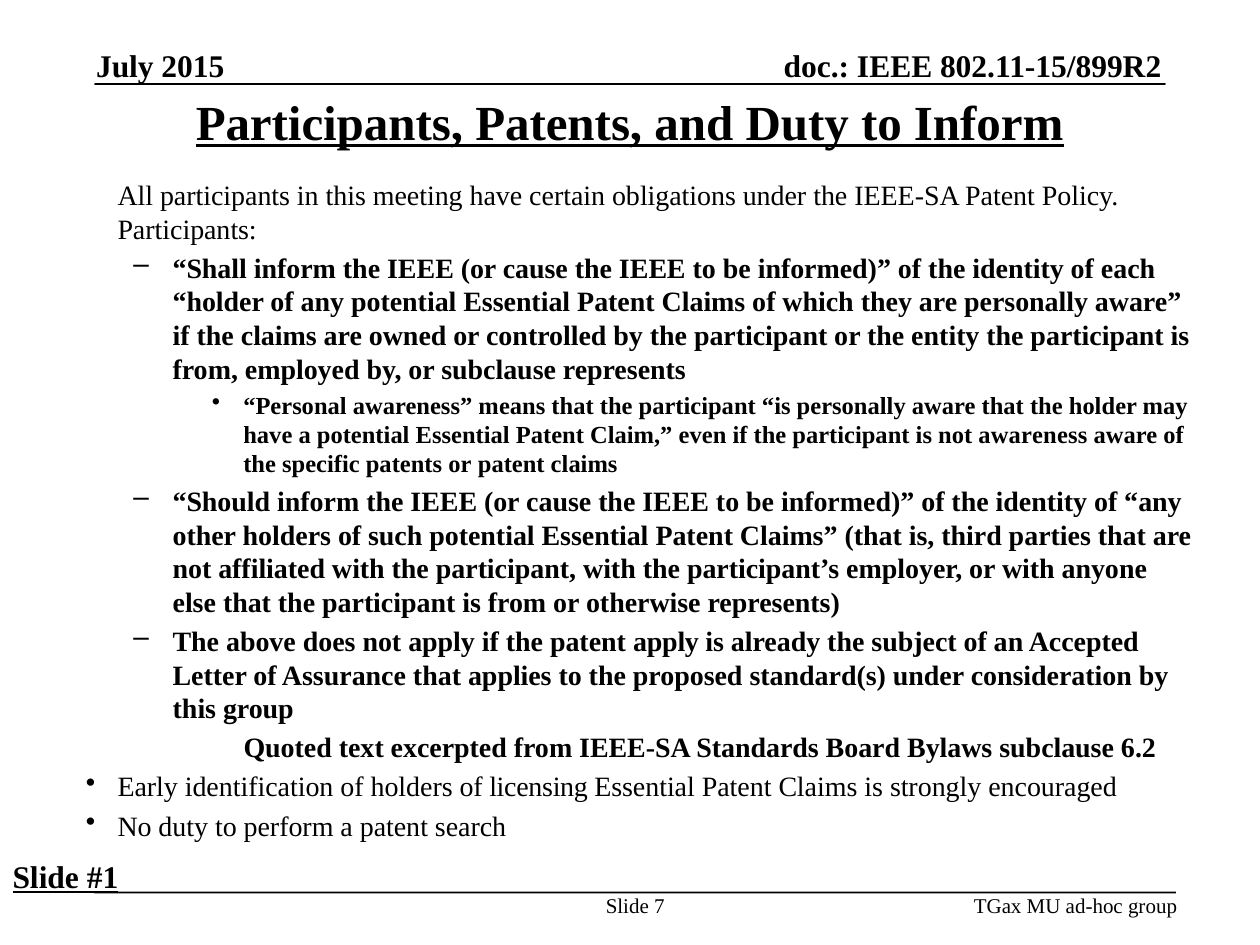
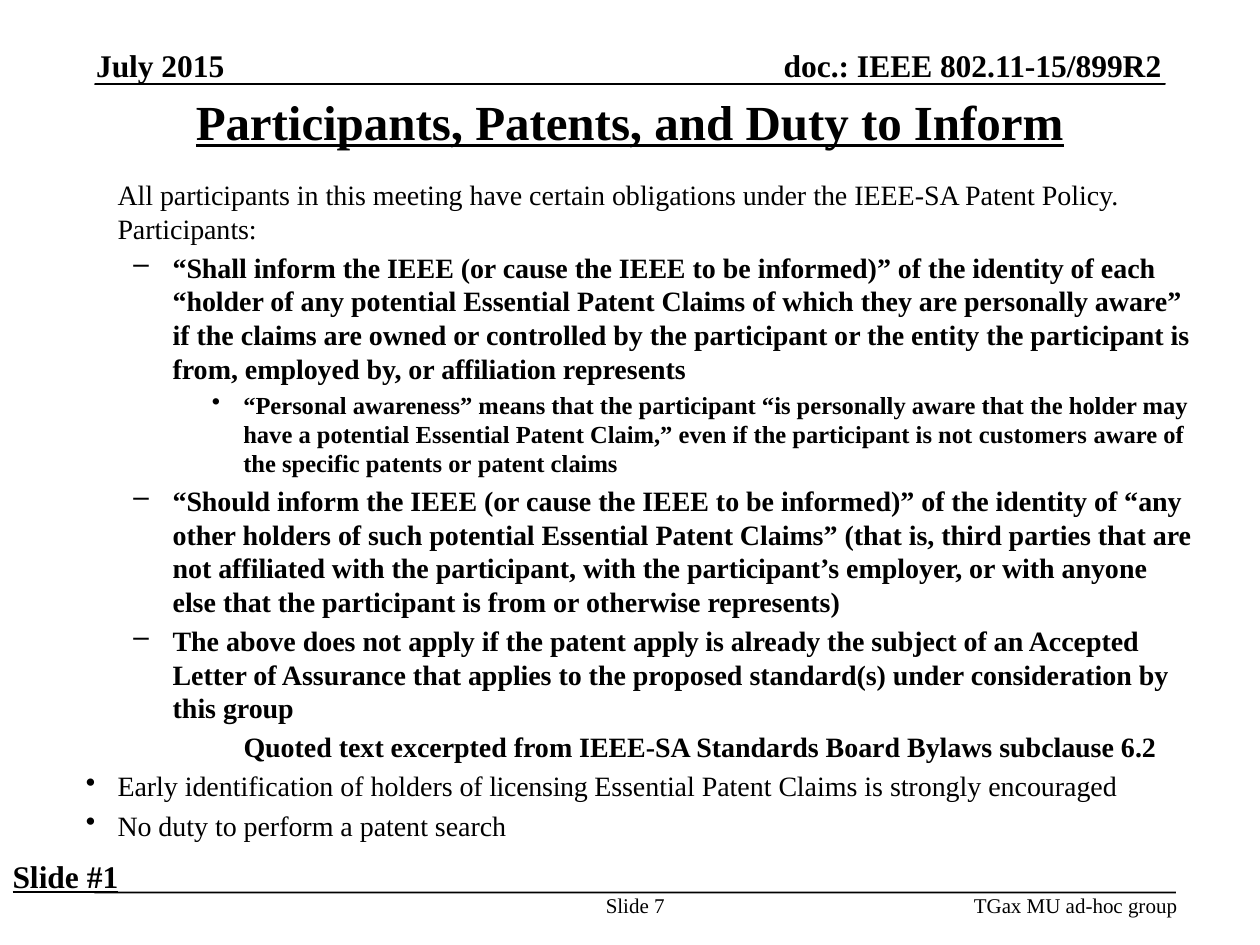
or subclause: subclause -> affiliation
not awareness: awareness -> customers
